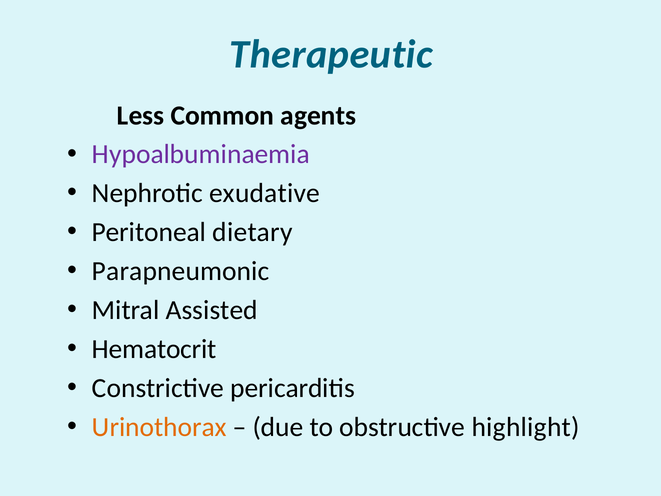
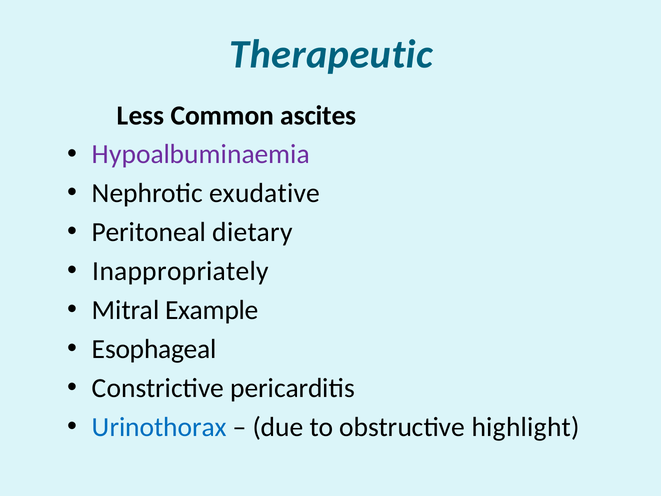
agents: agents -> ascites
Parapneumonic: Parapneumonic -> Inappropriately
Assisted: Assisted -> Example
Hematocrit: Hematocrit -> Esophageal
Urinothorax colour: orange -> blue
